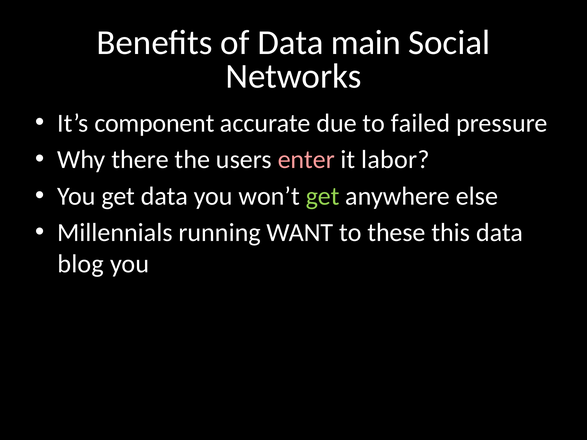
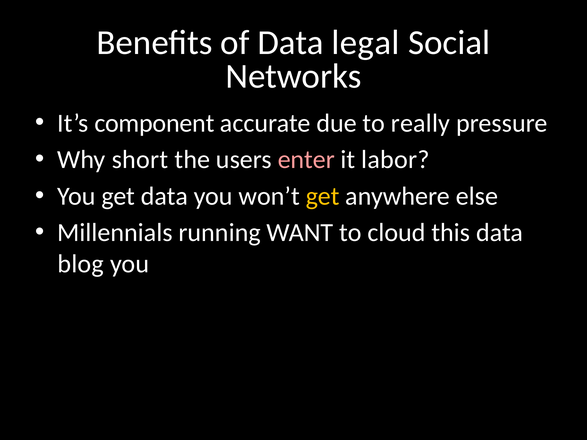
main: main -> legal
failed: failed -> really
there: there -> short
get at (323, 196) colour: light green -> yellow
these: these -> cloud
